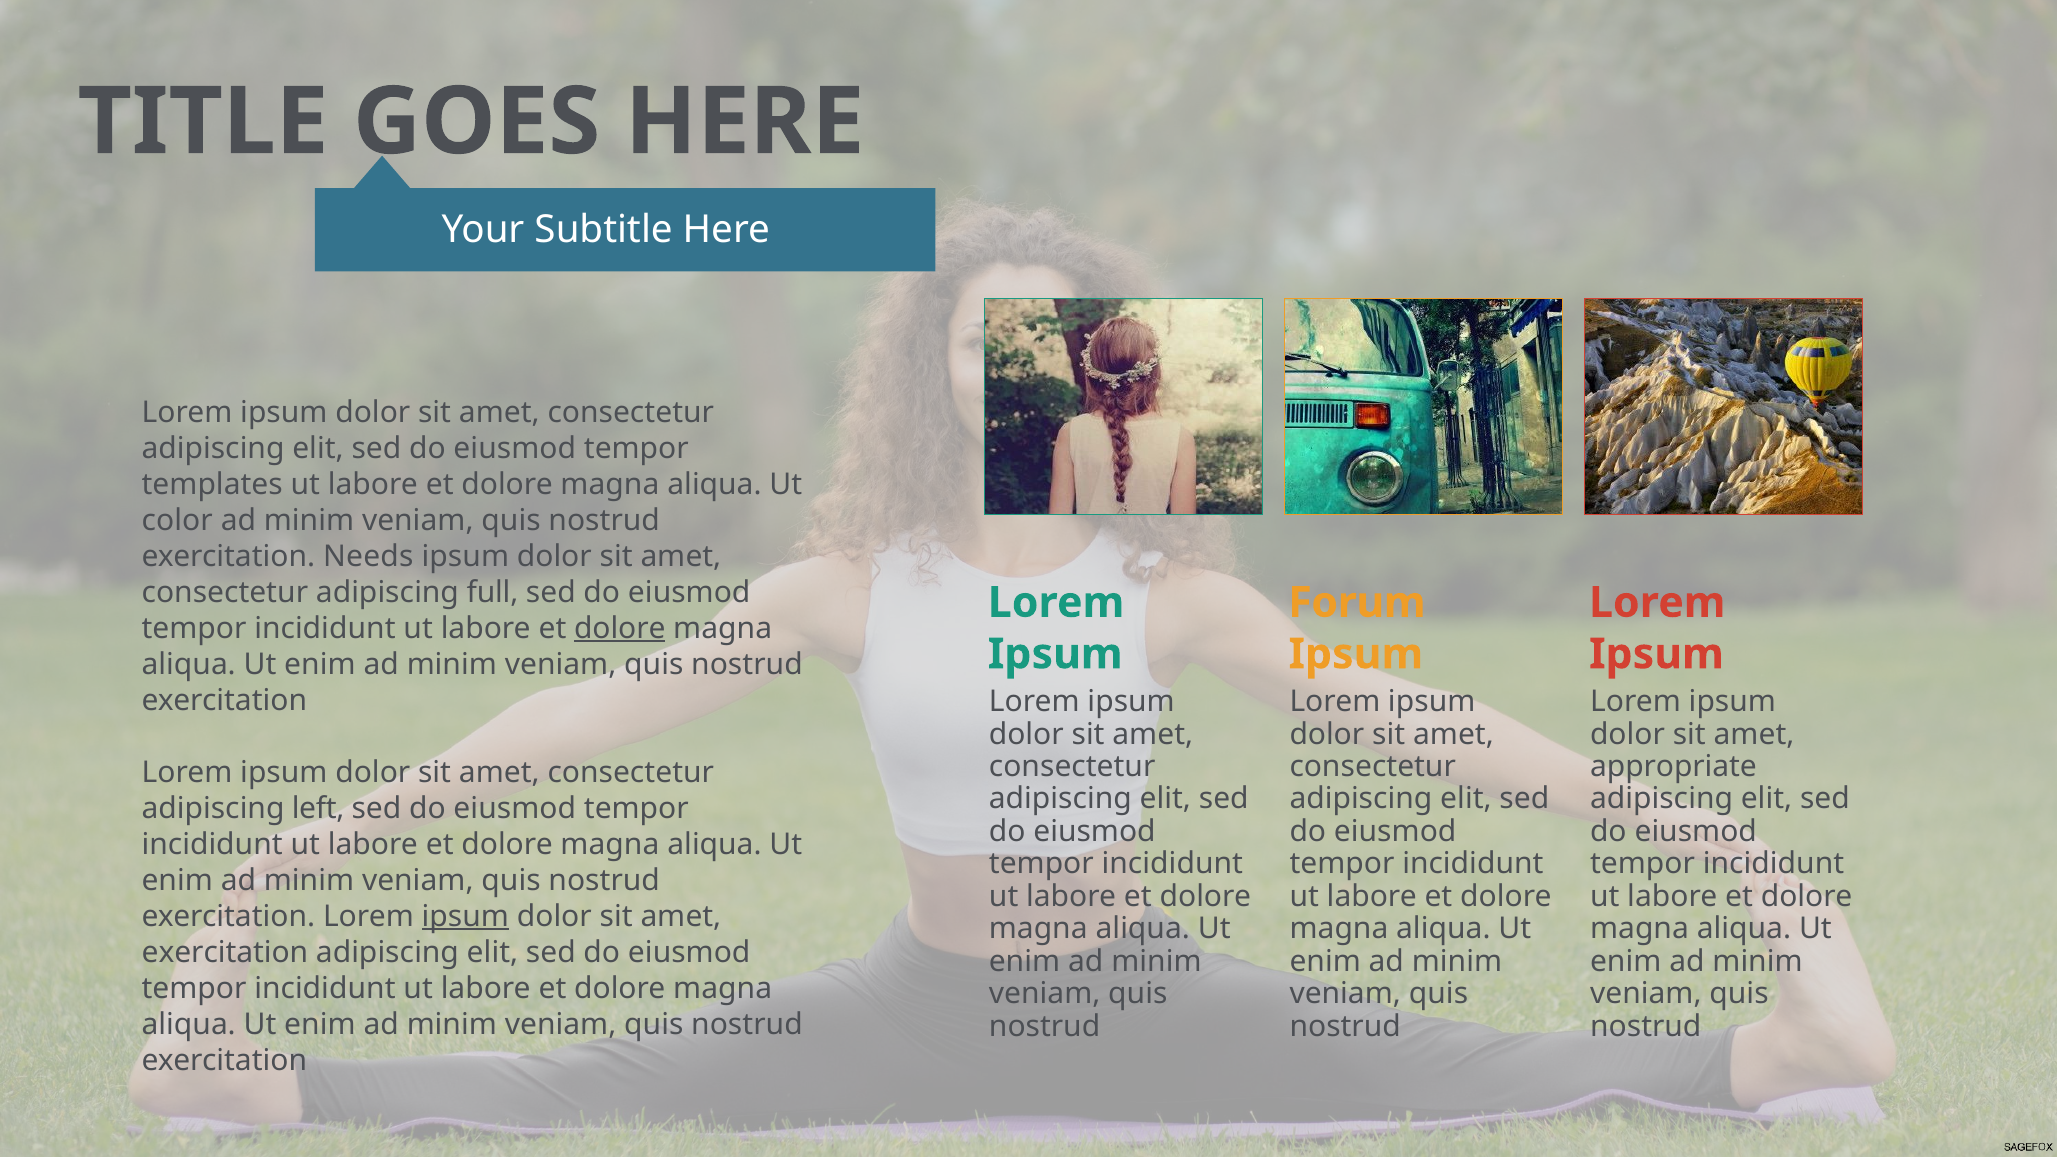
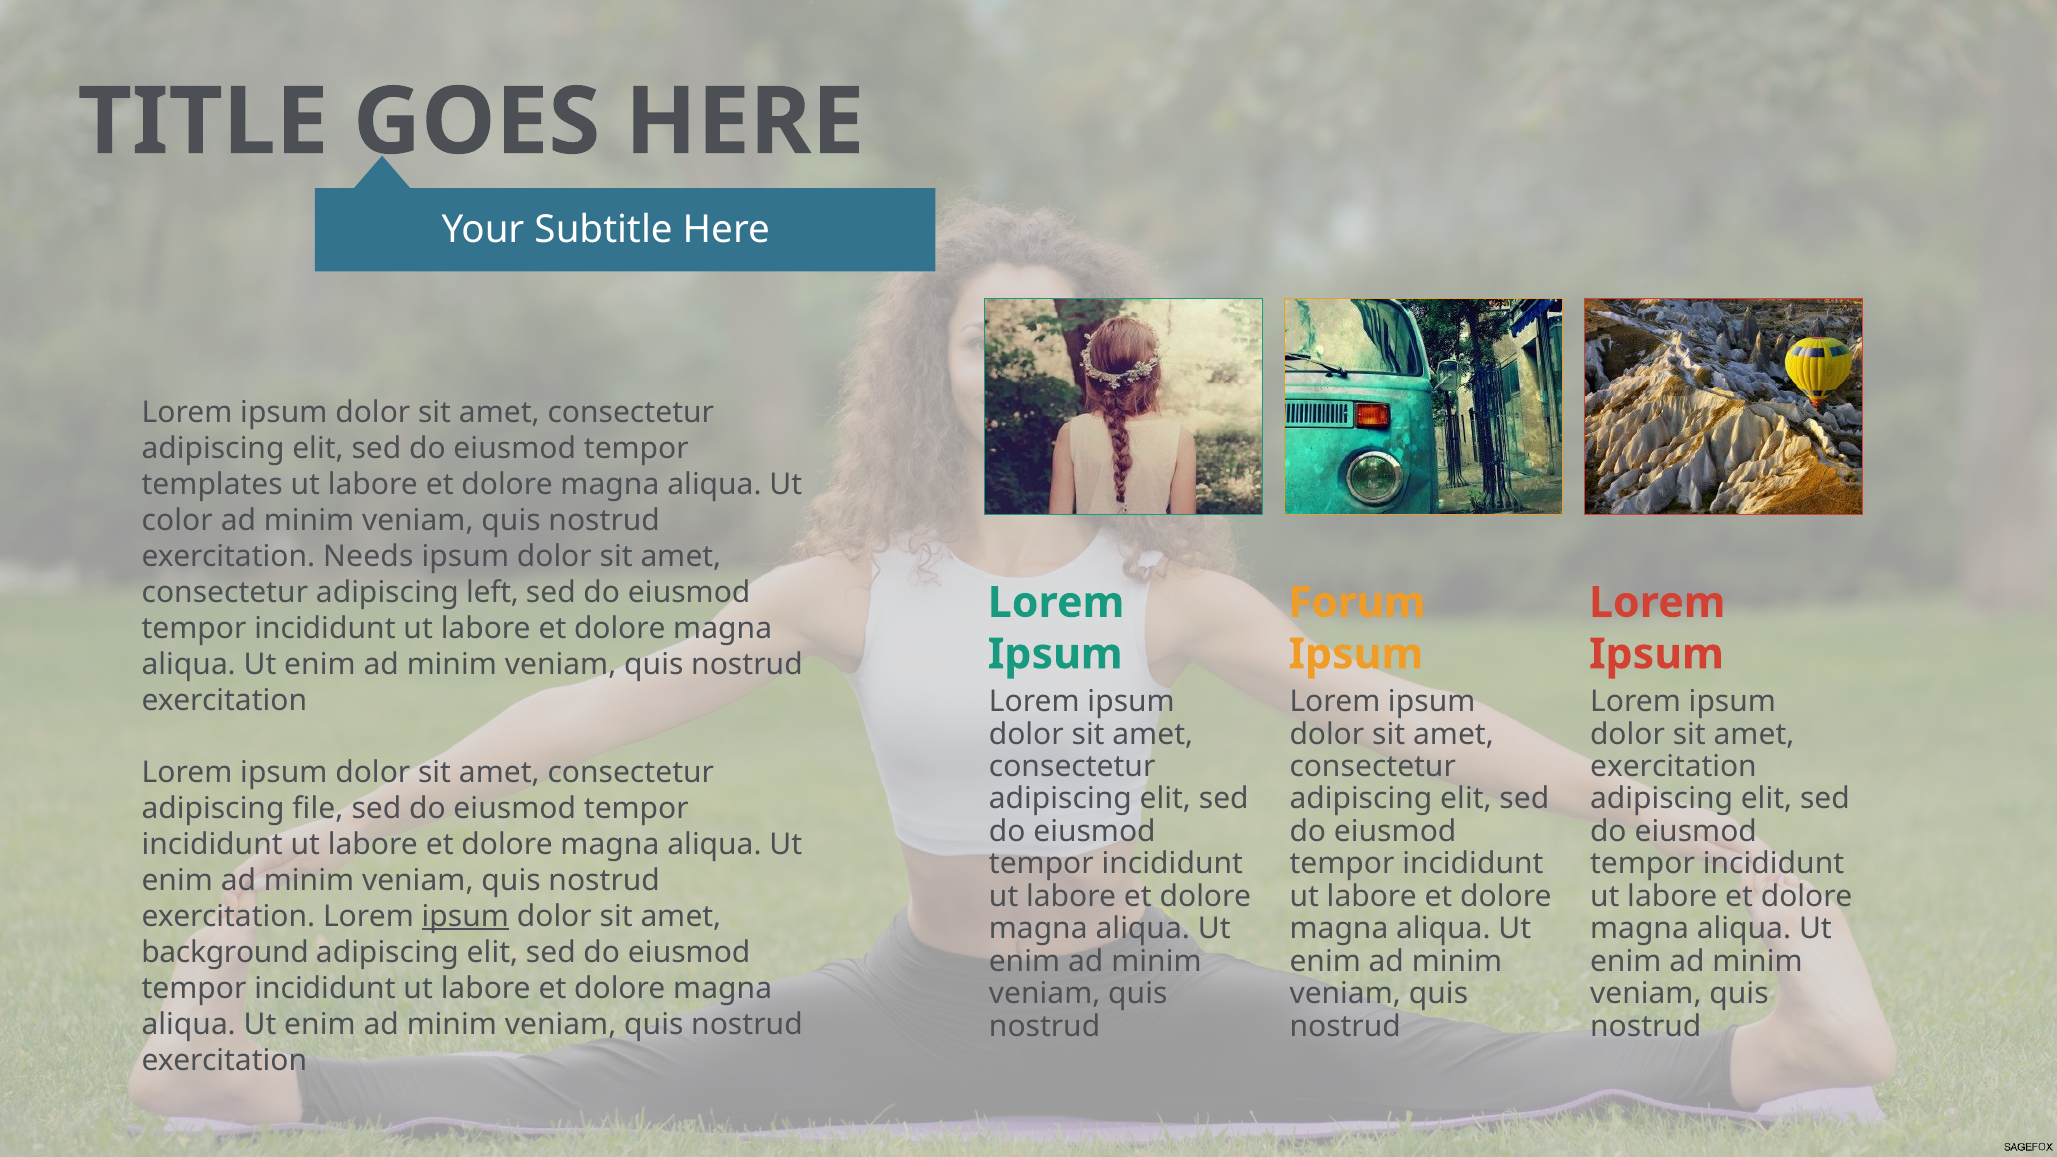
full: full -> left
dolore at (620, 628) underline: present -> none
appropriate at (1673, 767): appropriate -> exercitation
left: left -> file
exercitation at (225, 952): exercitation -> background
